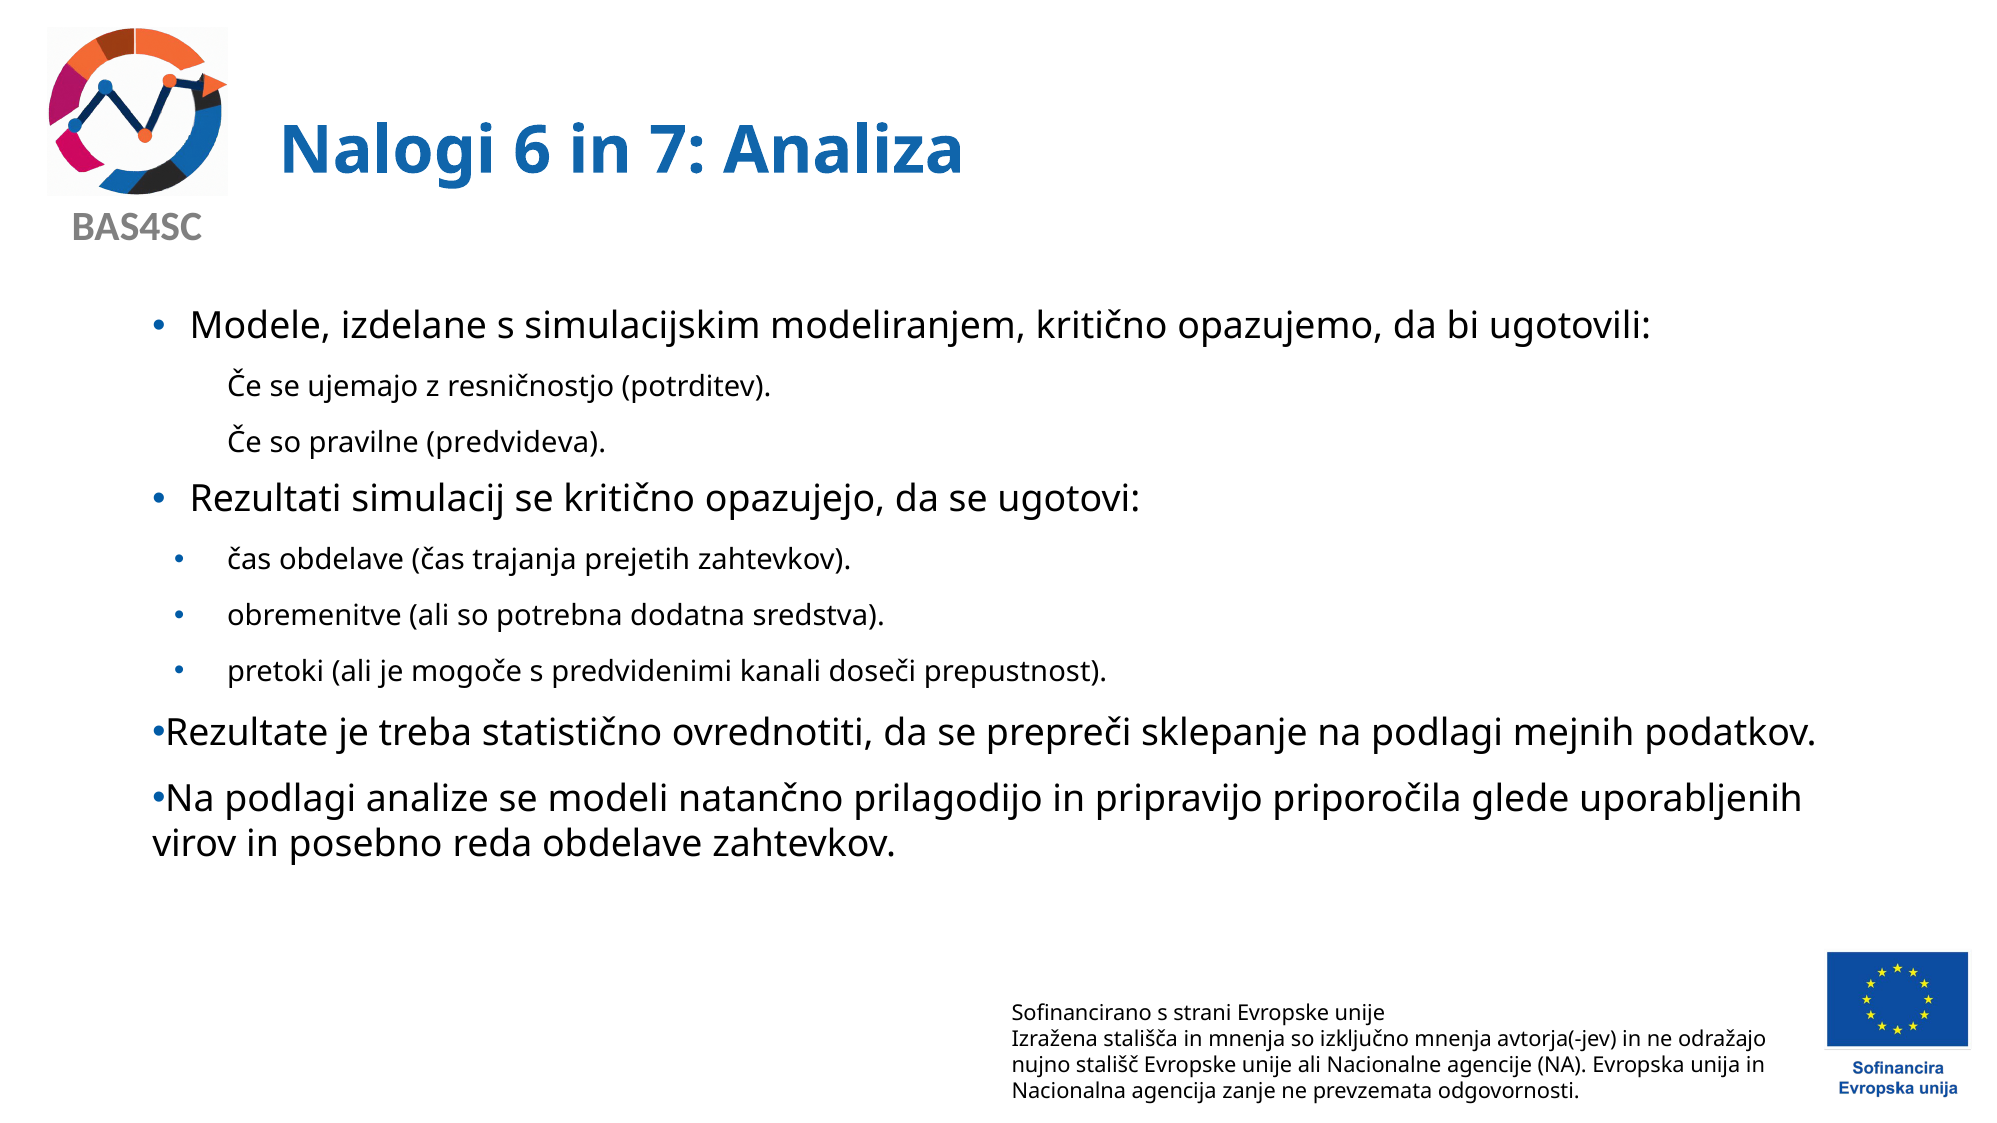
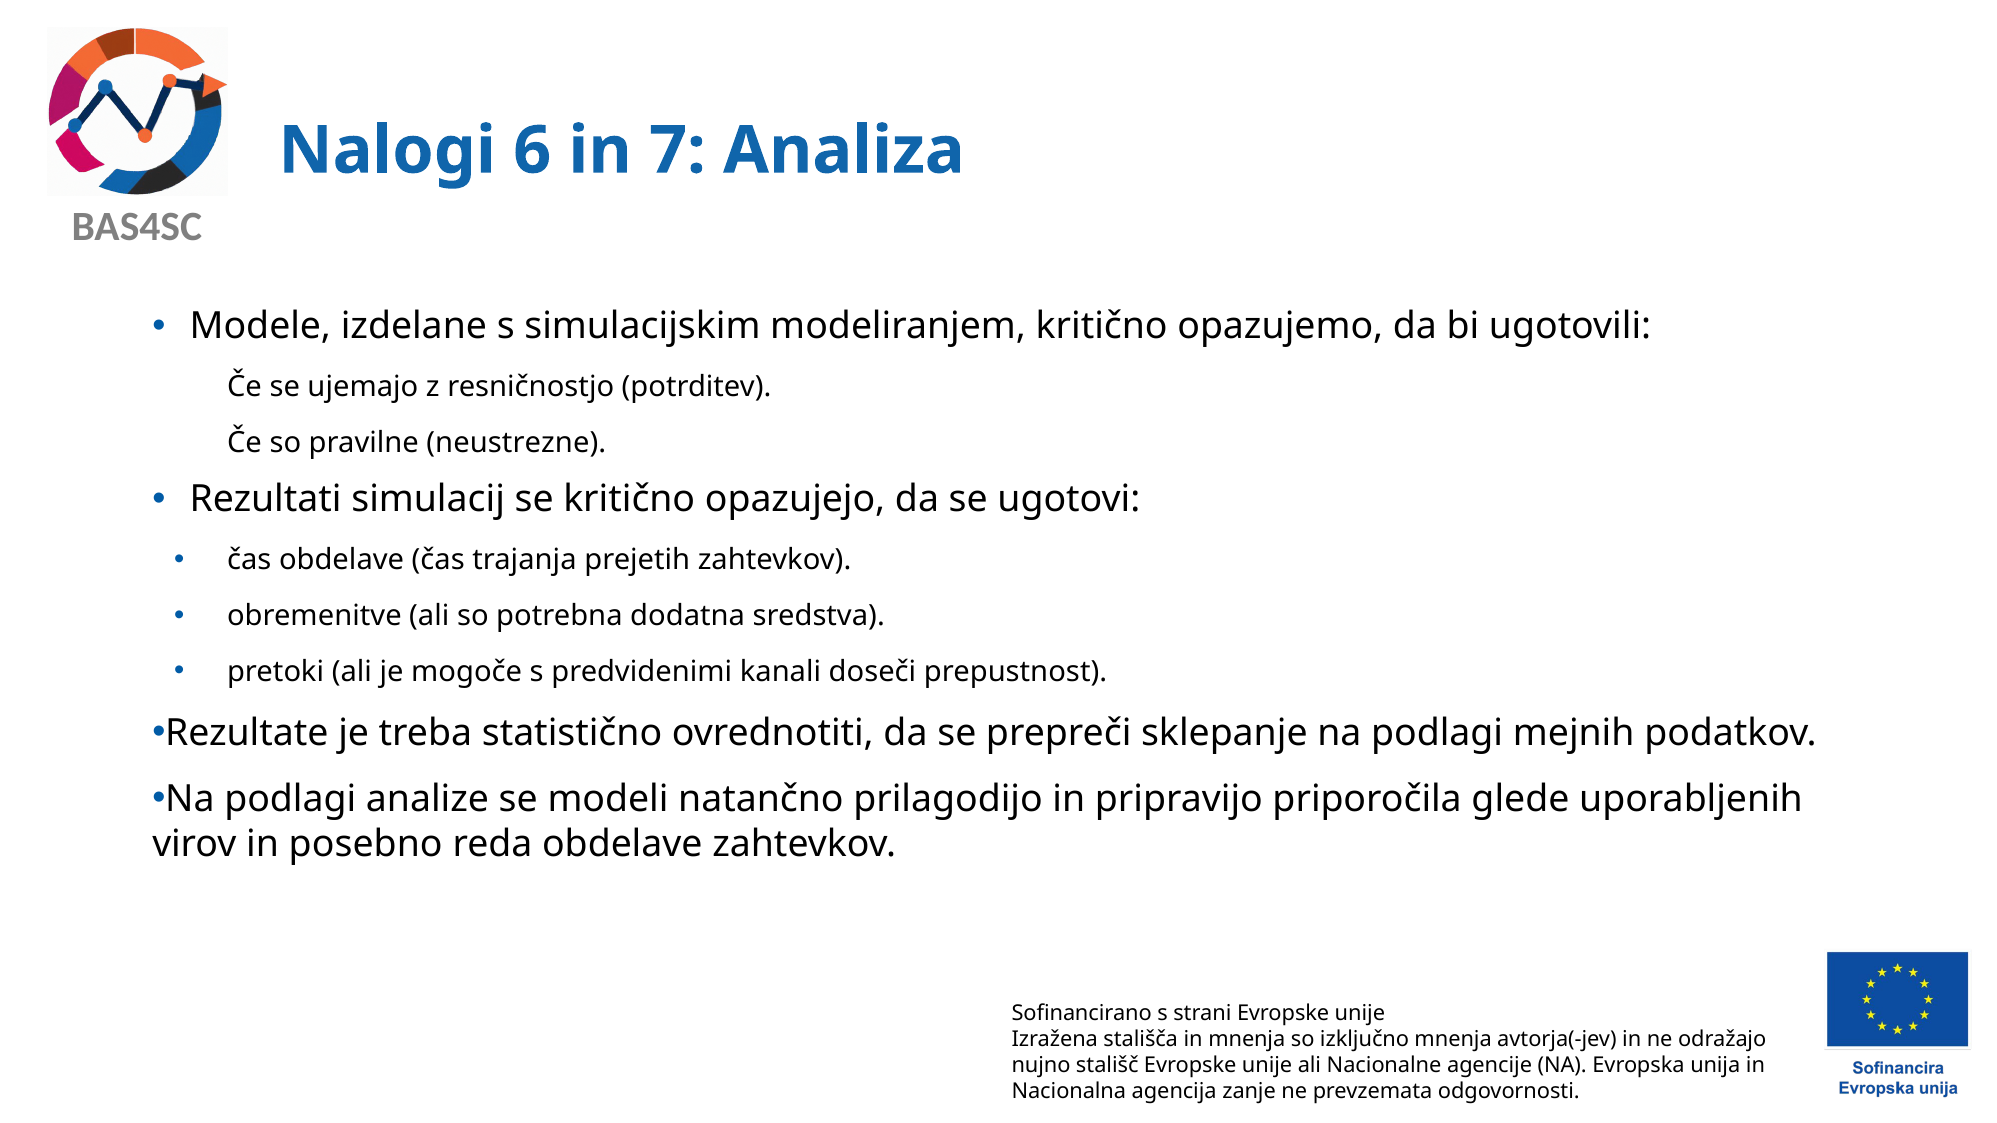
predvideva: predvideva -> neustrezne
